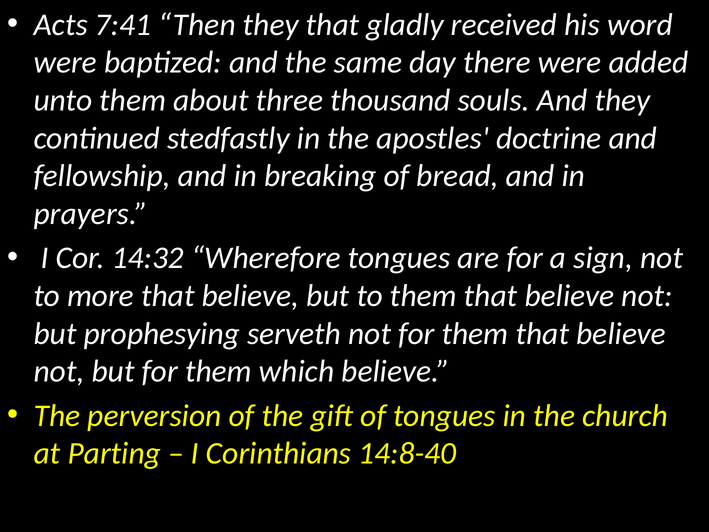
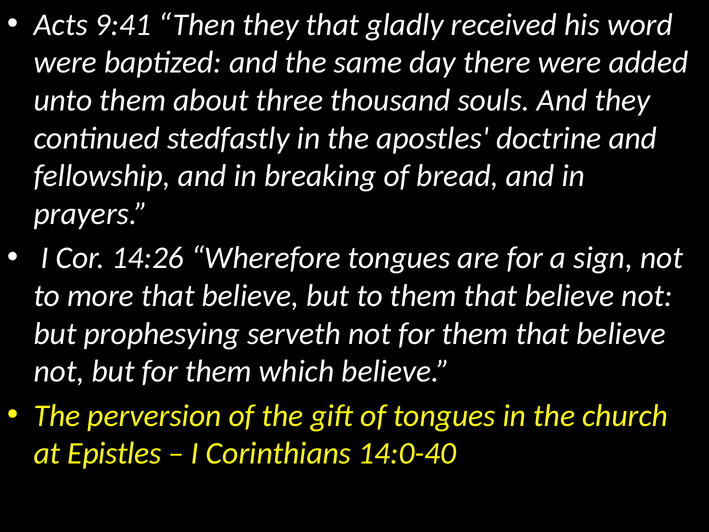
7:41: 7:41 -> 9:41
14:32: 14:32 -> 14:26
Parting: Parting -> Epistles
14:8-40: 14:8-40 -> 14:0-40
